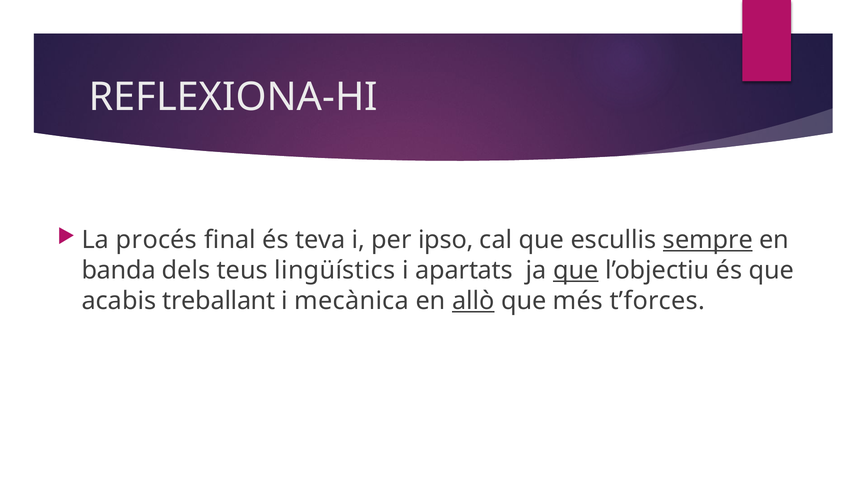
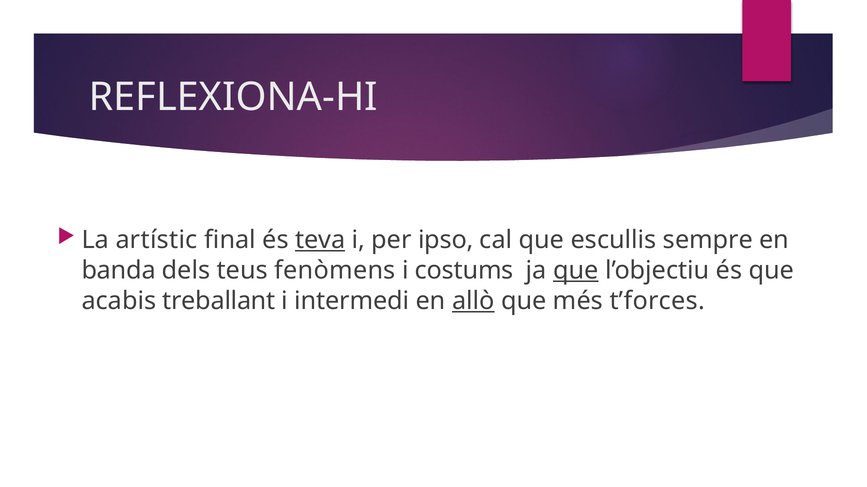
procés: procés -> artístic
teva underline: none -> present
sempre underline: present -> none
lingüístics: lingüístics -> fenòmens
apartats: apartats -> costums
mecànica: mecànica -> intermedi
